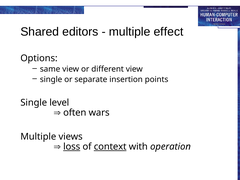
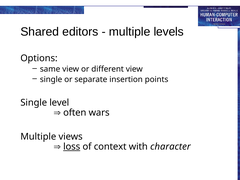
effect: effect -> levels
context underline: present -> none
operation: operation -> character
